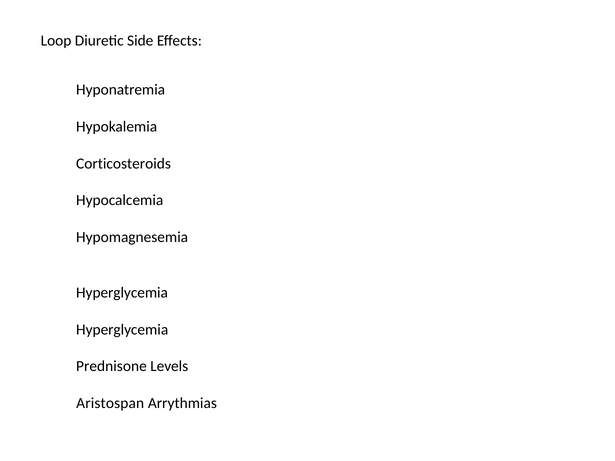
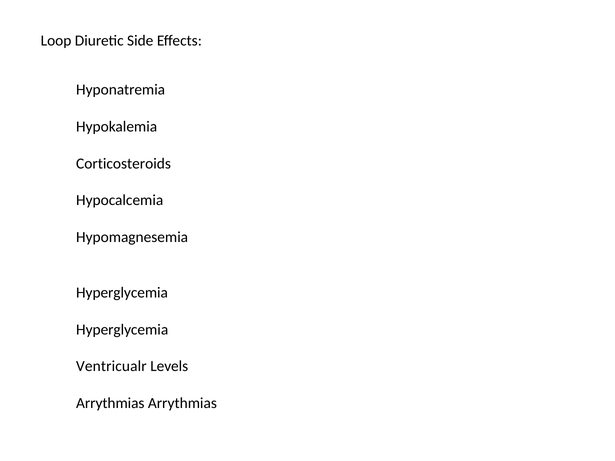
Prednisone: Prednisone -> Ventricualr
Aristospan at (110, 403): Aristospan -> Arrythmias
